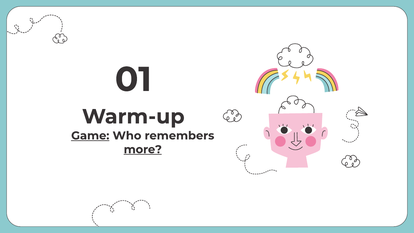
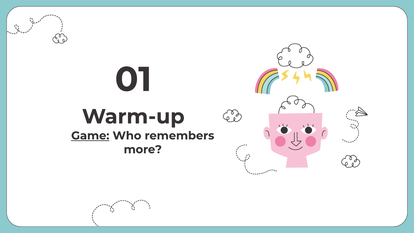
more underline: present -> none
